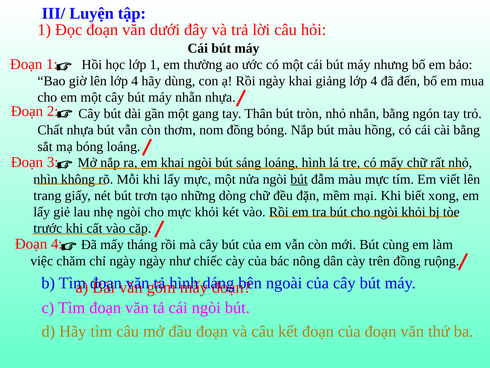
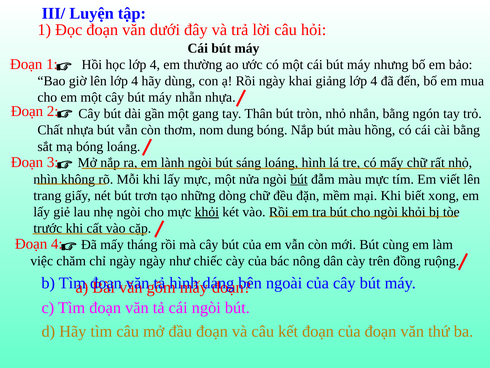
học lớp 1: 1 -> 4
nom đồng: đồng -> dung
em khai: khai -> lành
khỏi at (207, 212) underline: none -> present
